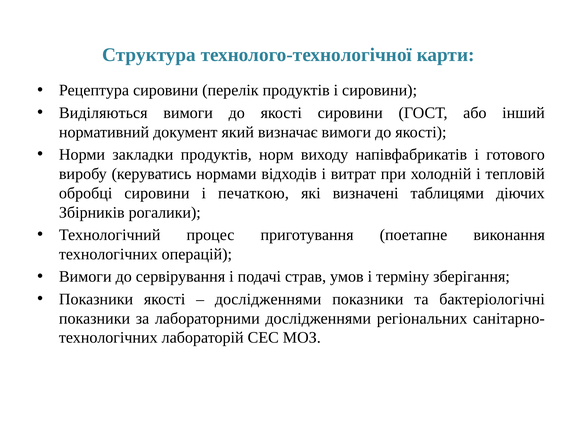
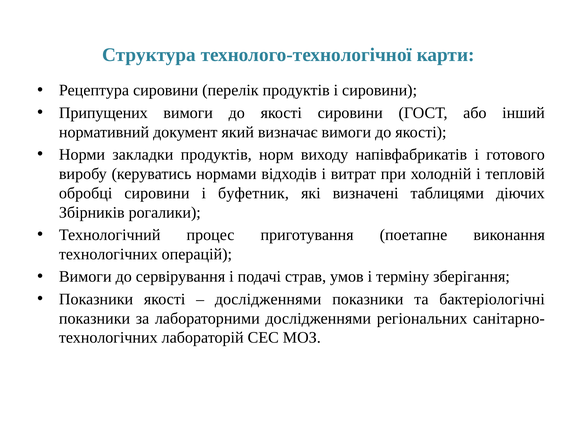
Виділяються: Виділяються -> Припущених
печаткою: печаткою -> буфетник
